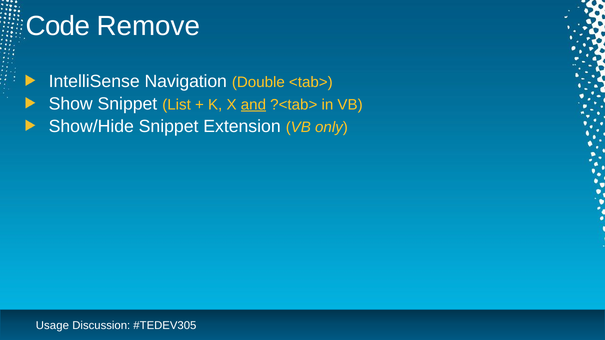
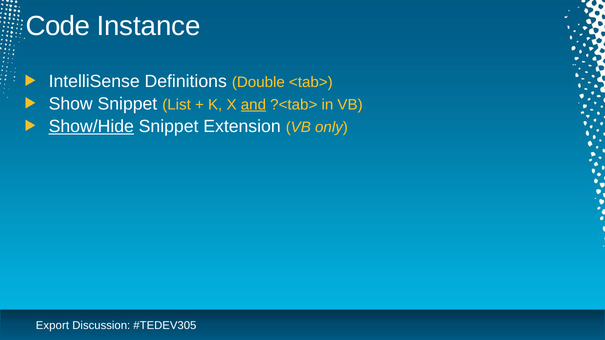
Remove: Remove -> Instance
Navigation: Navigation -> Definitions
Show/Hide underline: none -> present
Usage: Usage -> Export
